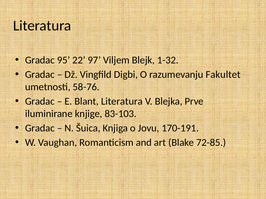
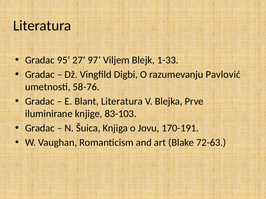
22: 22 -> 27
1-32: 1-32 -> 1-33
Fakultet: Fakultet -> Pavlović
72-85: 72-85 -> 72-63
